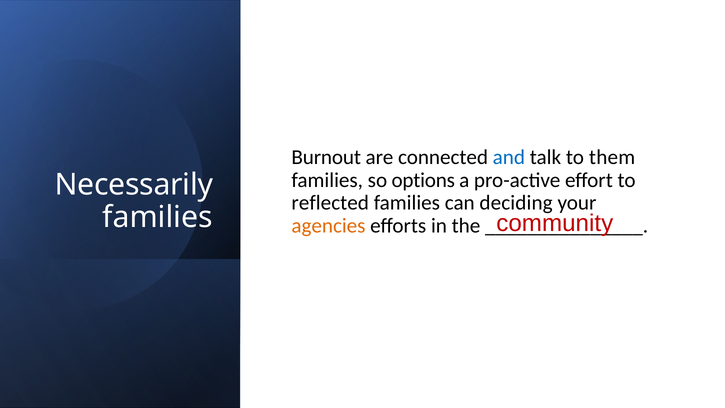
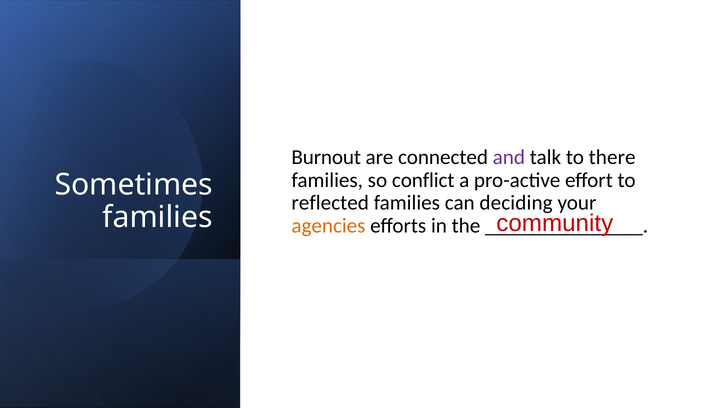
and colour: blue -> purple
them: them -> there
options: options -> conflict
Necessarily: Necessarily -> Sometimes
